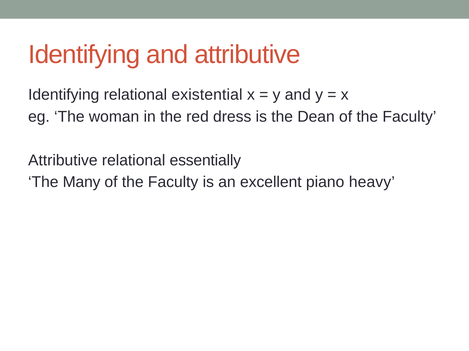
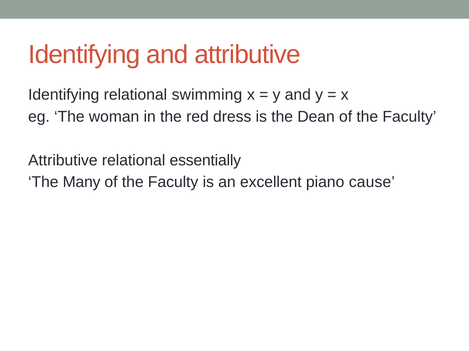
existential: existential -> swimming
heavy: heavy -> cause
